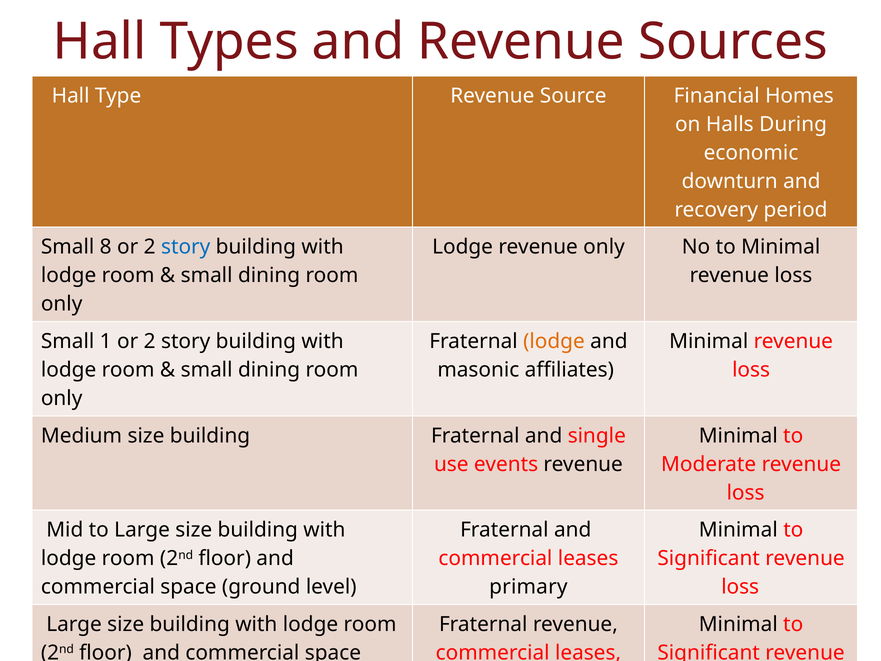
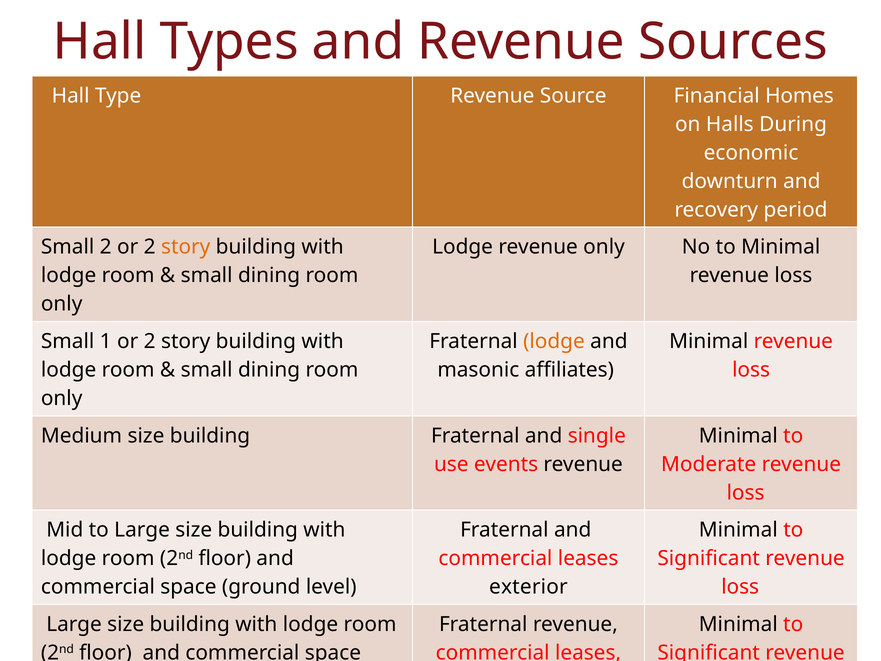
Small 8: 8 -> 2
story at (186, 247) colour: blue -> orange
primary: primary -> exterior
